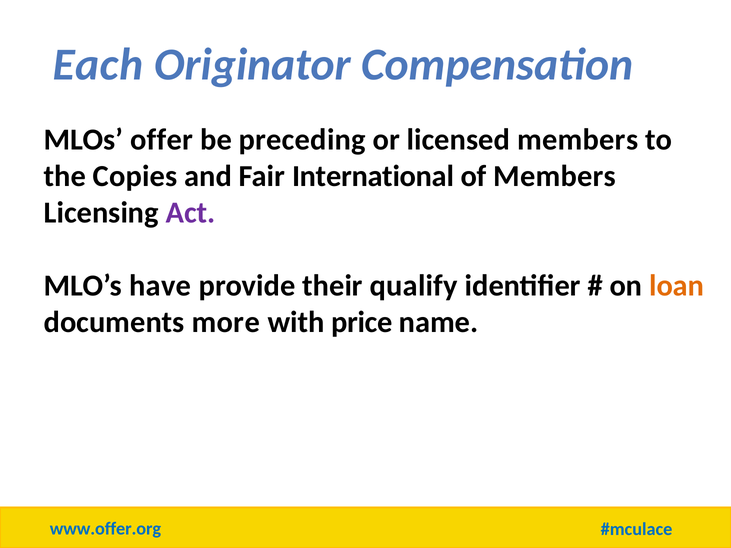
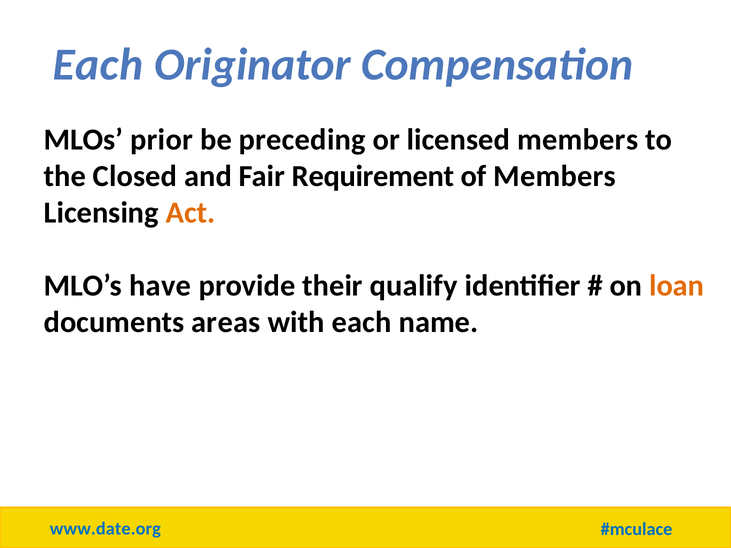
offer: offer -> prior
Copies: Copies -> Closed
International: International -> Requirement
Act colour: purple -> orange
more: more -> areas
with price: price -> each
www.offer.org: www.offer.org -> www.date.org
